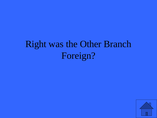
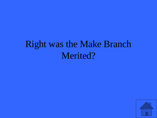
Other: Other -> Make
Foreign: Foreign -> Merited
